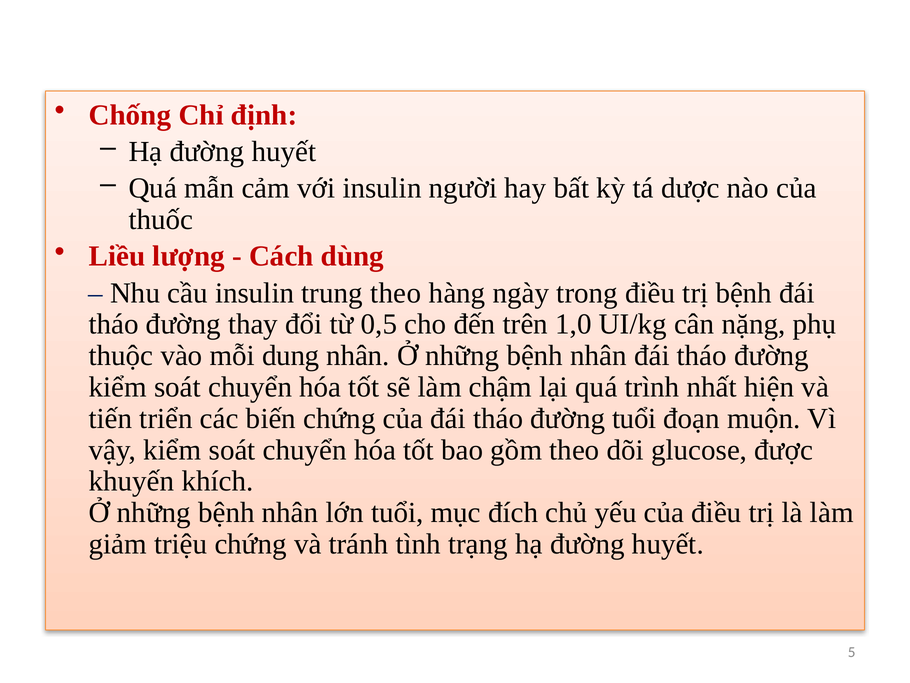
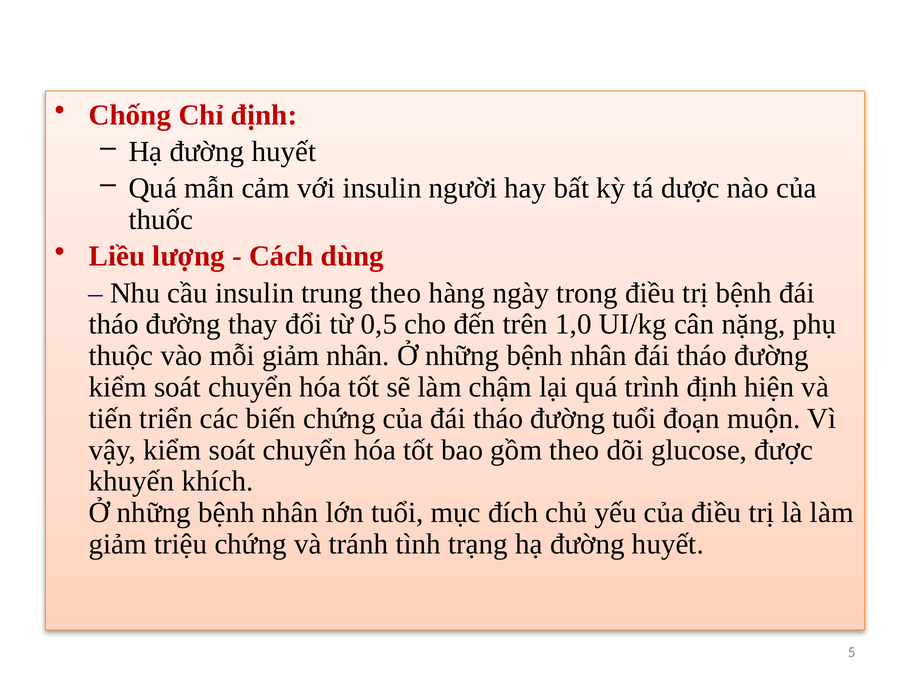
mỗi dung: dung -> giảm
trình nhất: nhất -> định
